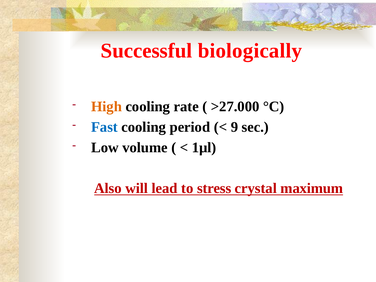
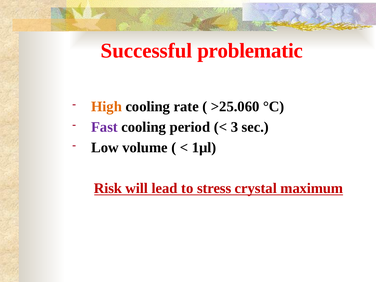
biologically: biologically -> problematic
>27.000: >27.000 -> >25.060
Fast colour: blue -> purple
9: 9 -> 3
Also: Also -> Risk
